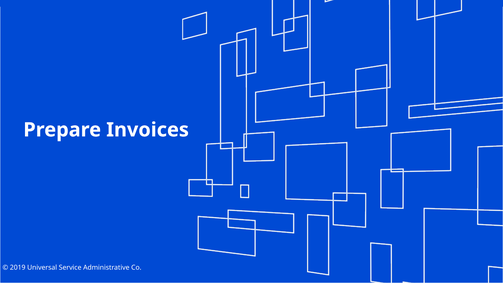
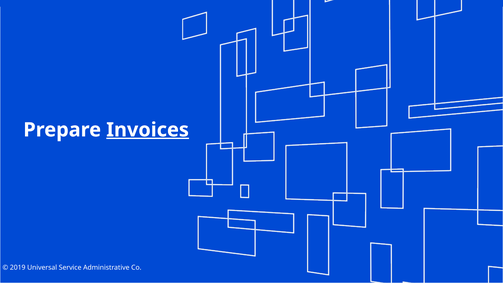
Invoices underline: none -> present
